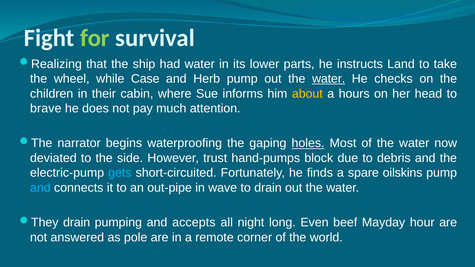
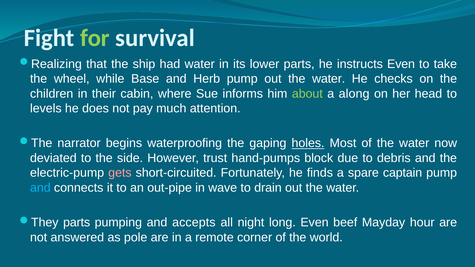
instructs Land: Land -> Even
Case: Case -> Base
water at (329, 79) underline: present -> none
about colour: yellow -> light green
hours: hours -> along
brave: brave -> levels
gets colour: light blue -> pink
oilskins: oilskins -> captain
drain at (77, 223): drain -> parts
